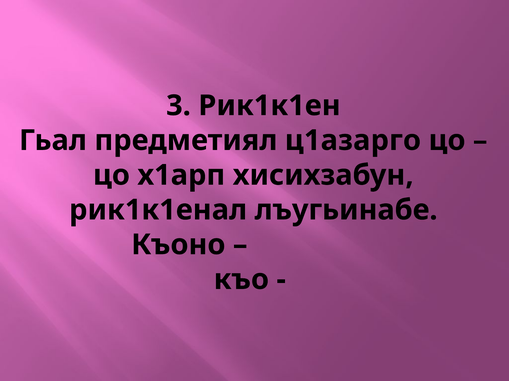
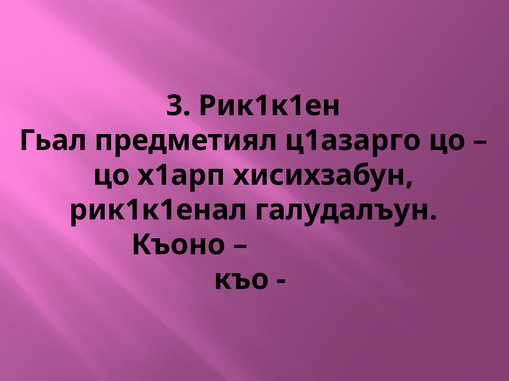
лъугьинабе: лъугьинабе -> галудалъун
